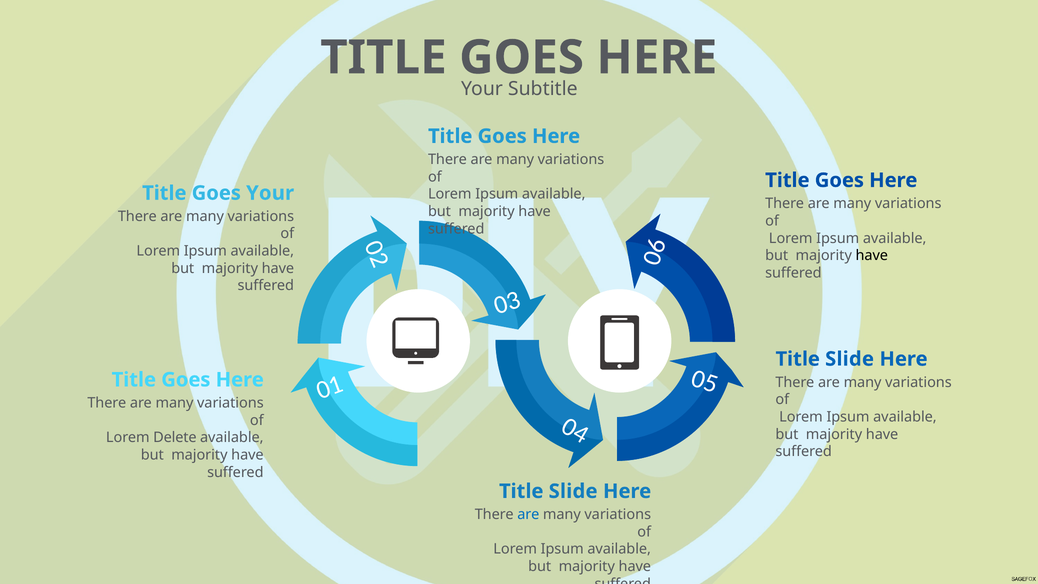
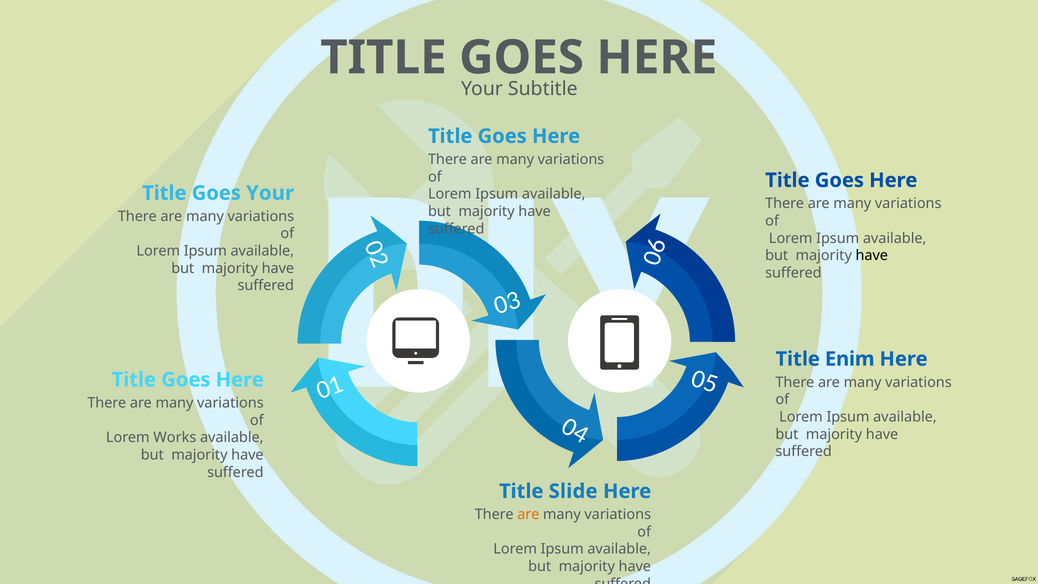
Slide at (850, 359): Slide -> Enim
Delete: Delete -> Works
are at (528, 514) colour: blue -> orange
